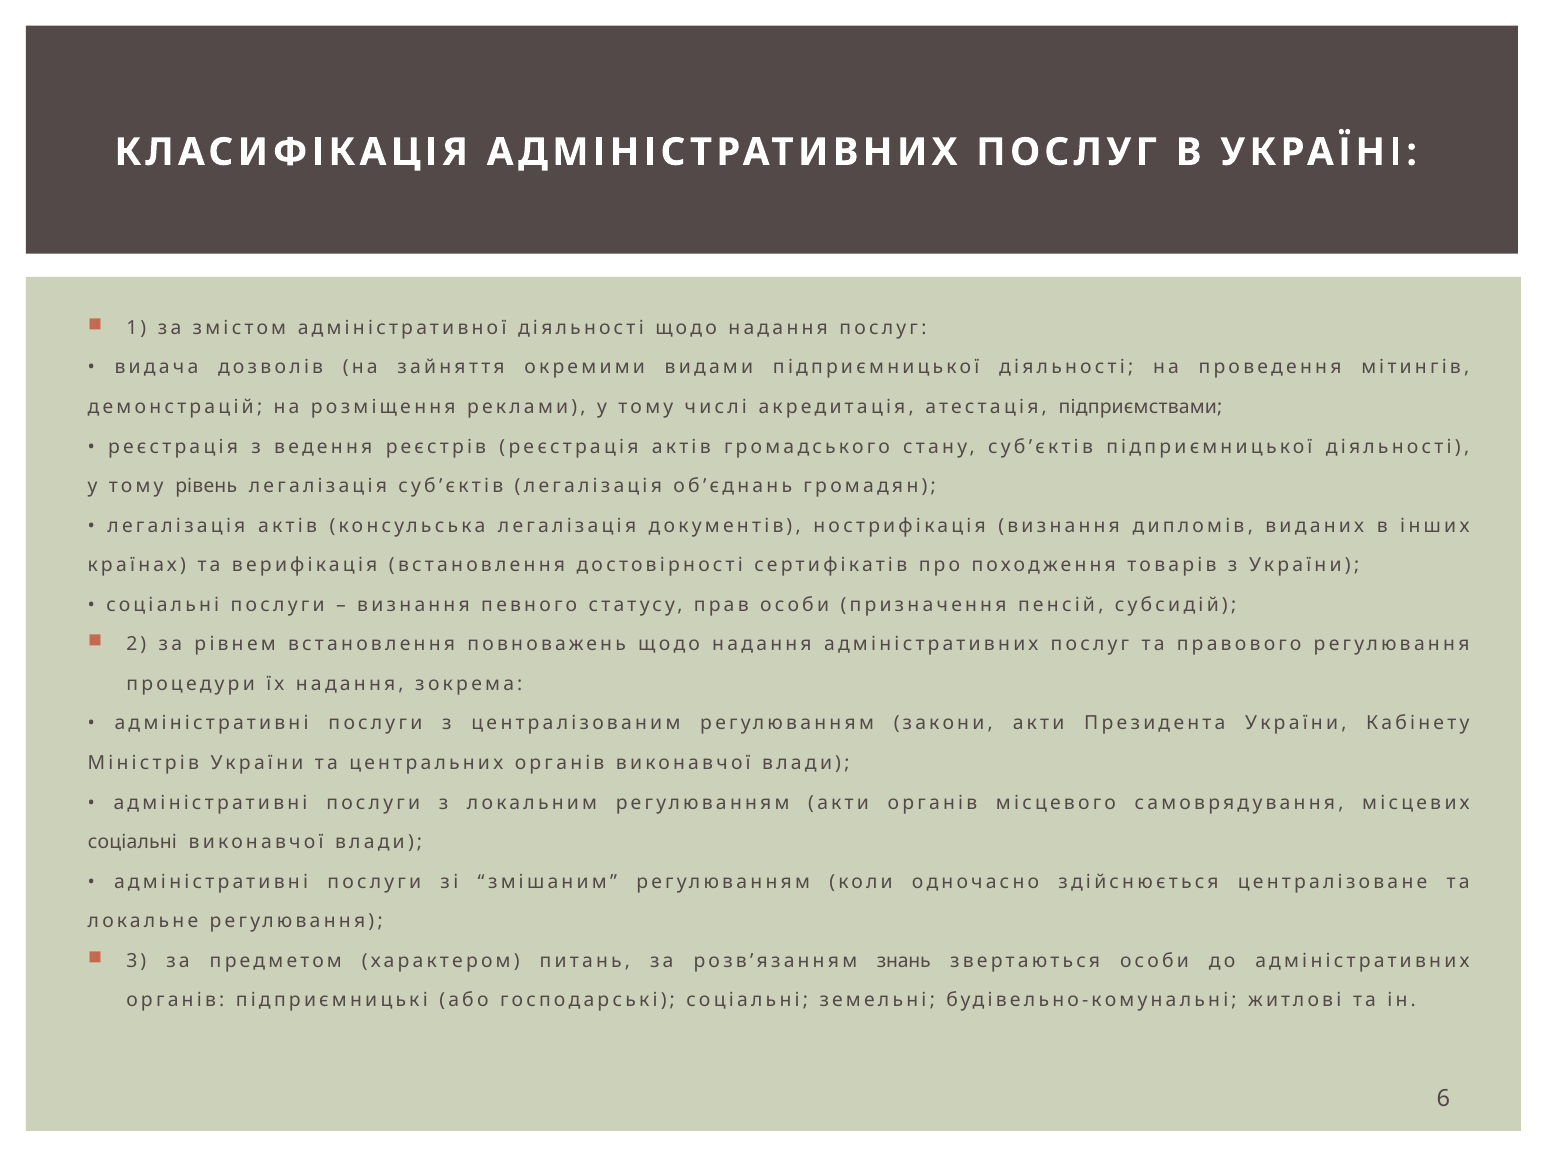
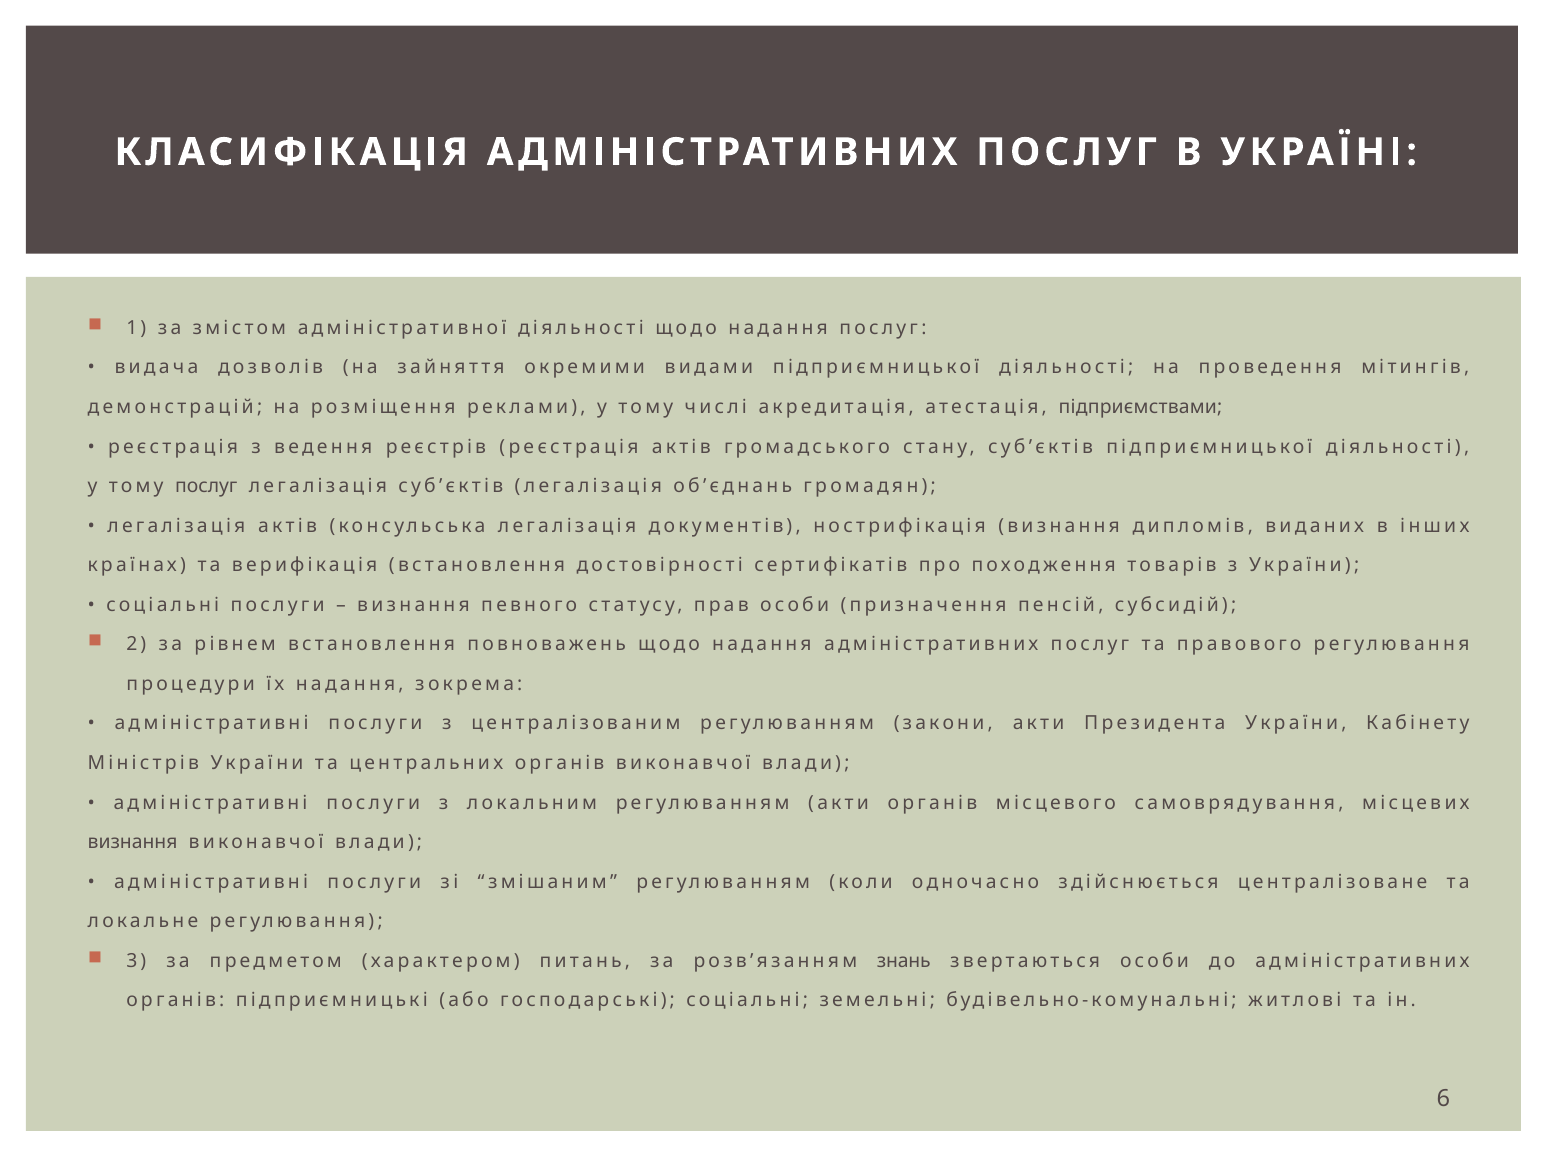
тому рівень: рівень -> послуг
соціальні at (132, 842): соціальні -> визнання
